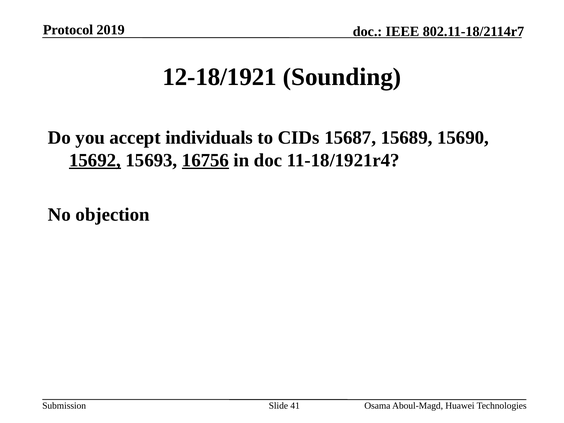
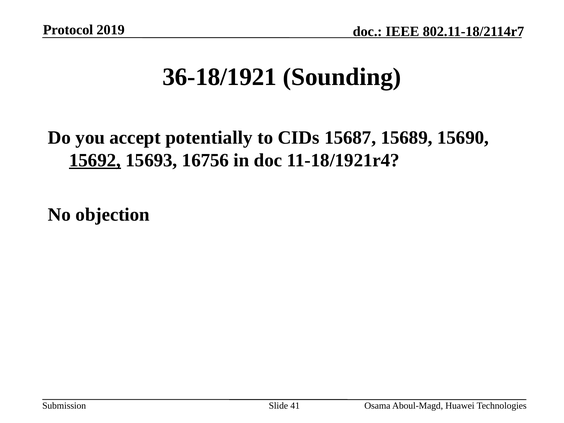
12-18/1921: 12-18/1921 -> 36-18/1921
individuals: individuals -> potentially
16756 underline: present -> none
